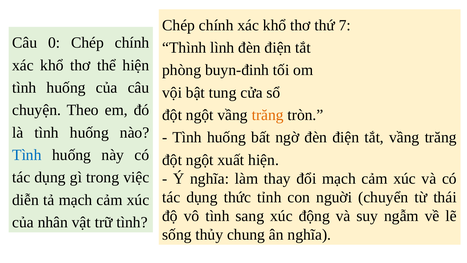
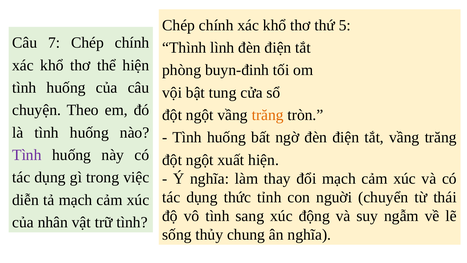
7: 7 -> 5
0: 0 -> 7
Tình at (27, 155) colour: blue -> purple
